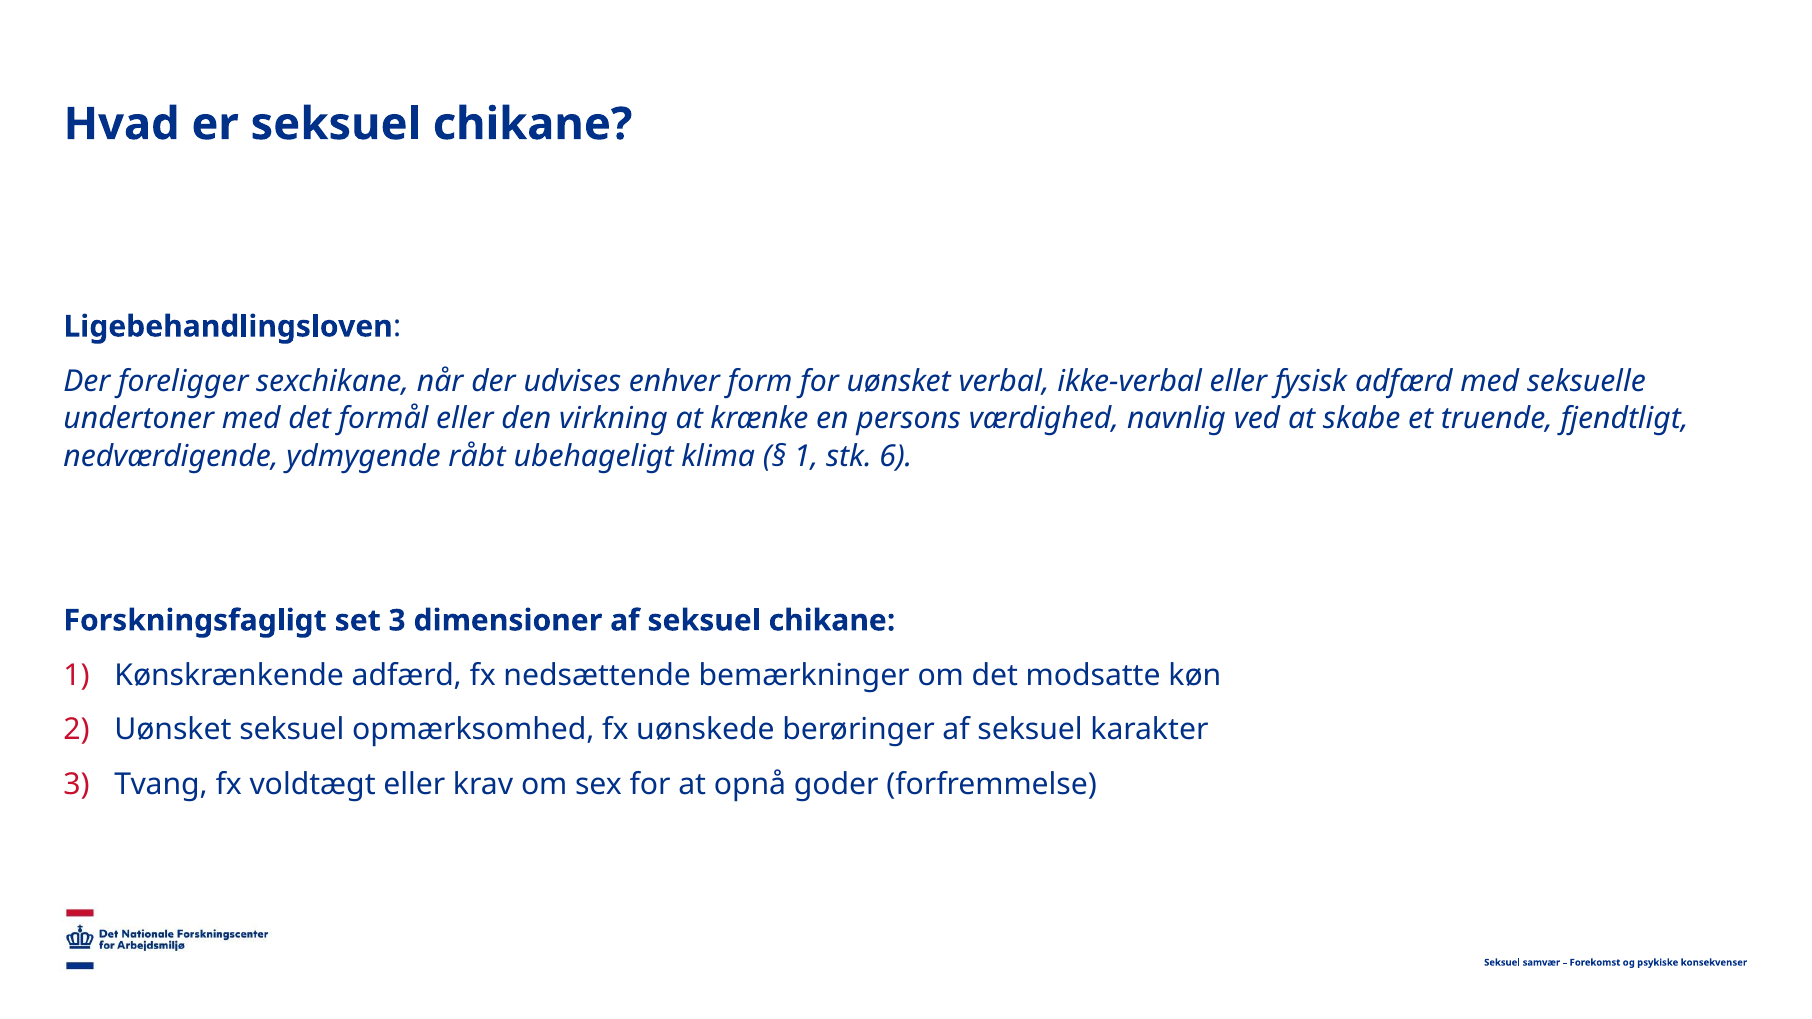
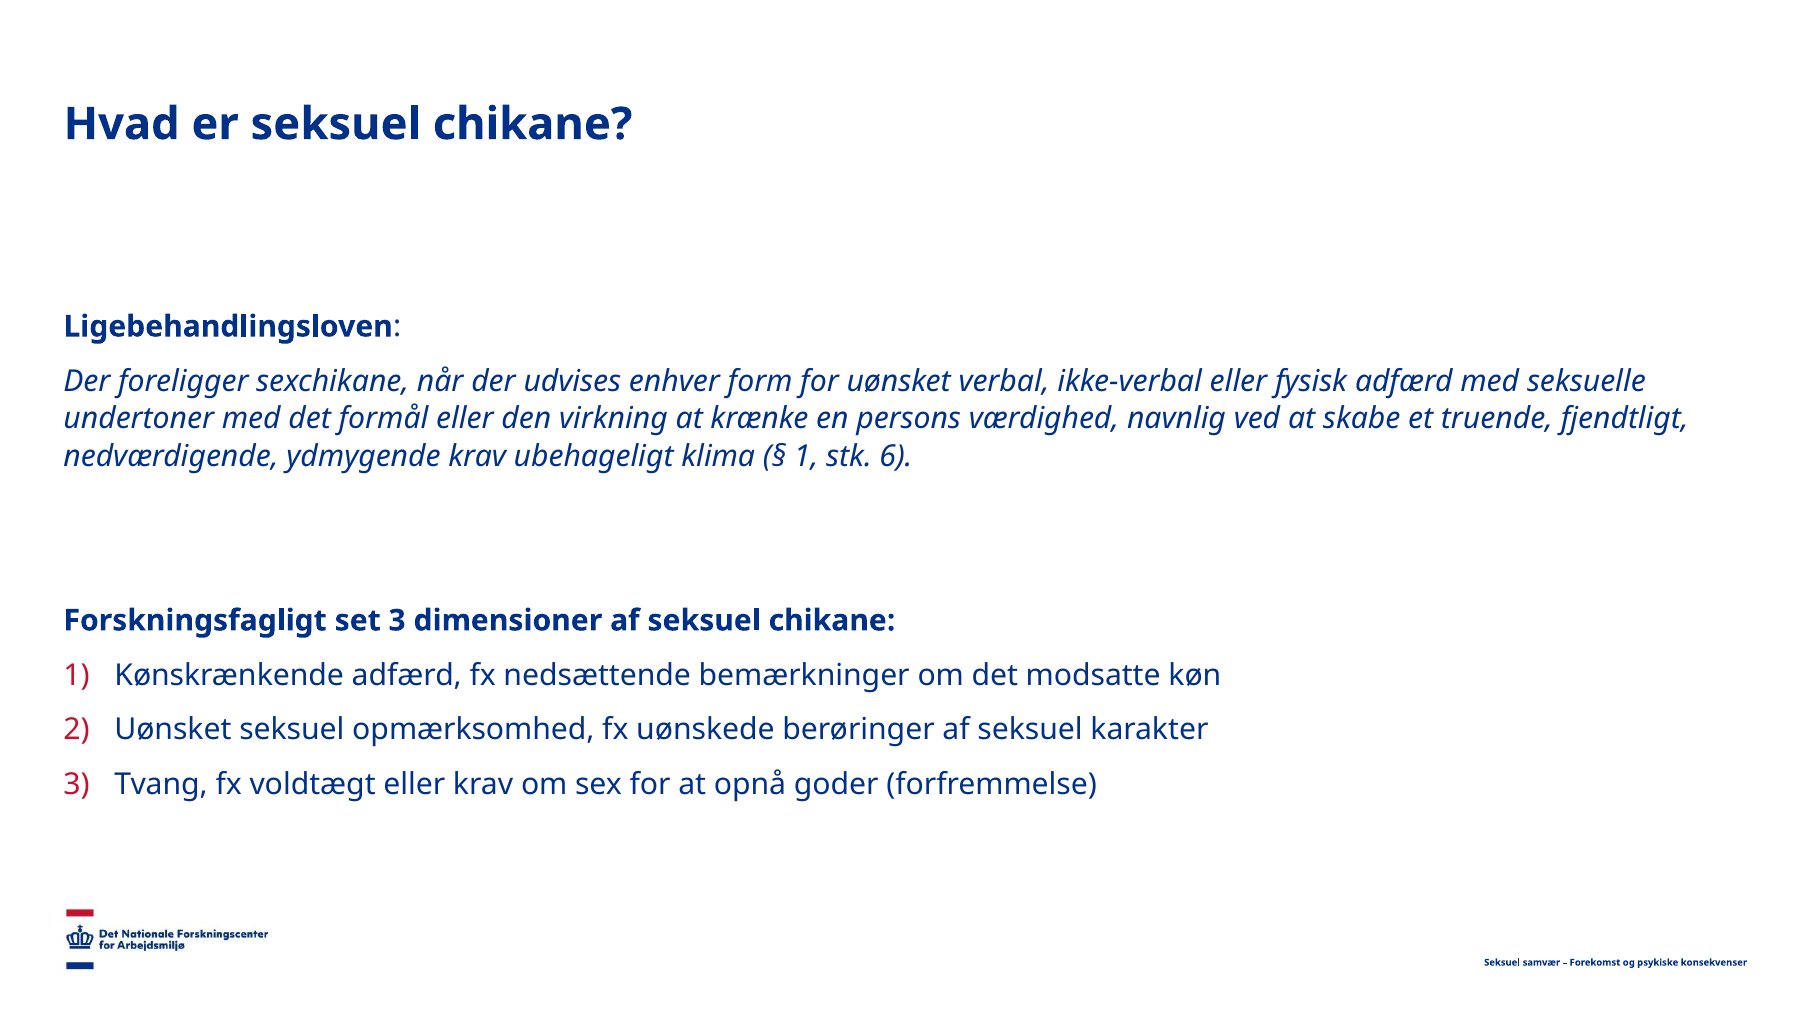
ydmygende råbt: råbt -> krav
